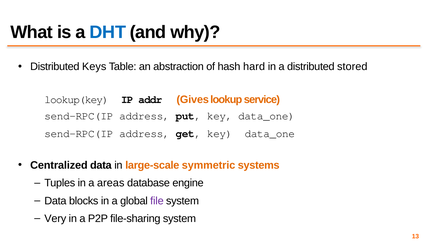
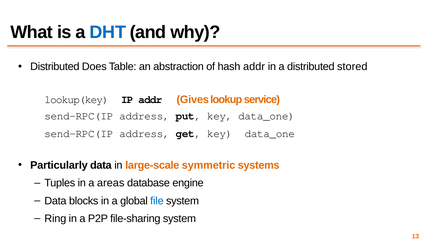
Keys: Keys -> Does
hash hard: hard -> addr
Centralized: Centralized -> Particularly
file colour: purple -> blue
Very: Very -> Ring
